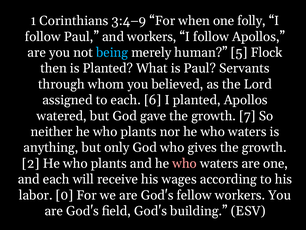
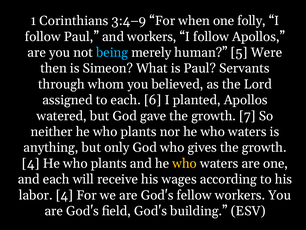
Flock: Flock -> Were
is Planted: Planted -> Simeon
2 at (31, 163): 2 -> 4
who at (185, 163) colour: pink -> yellow
labor 0: 0 -> 4
